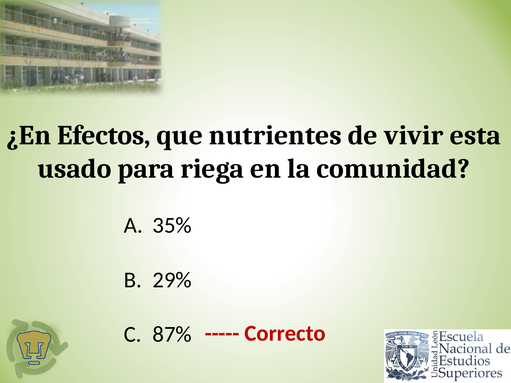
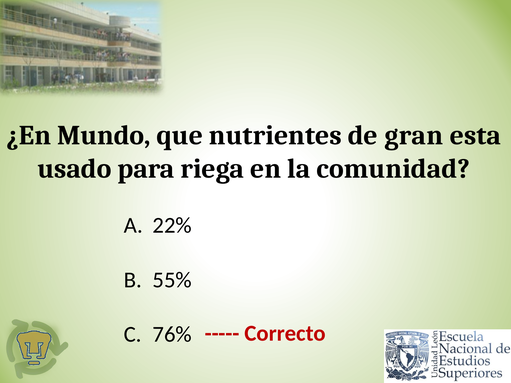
Efectos: Efectos -> Mundo
vivir: vivir -> gran
35%: 35% -> 22%
29%: 29% -> 55%
87%: 87% -> 76%
